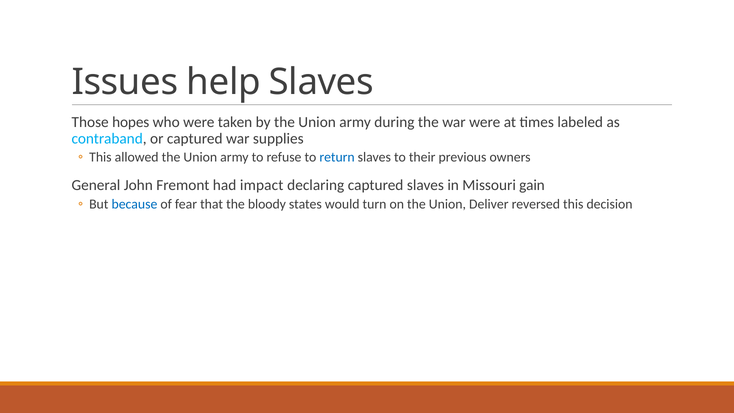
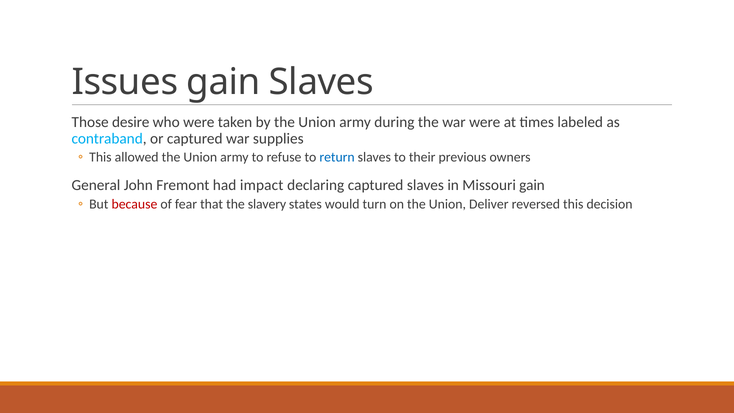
Issues help: help -> gain
hopes: hopes -> desire
because colour: blue -> red
bloody: bloody -> slavery
